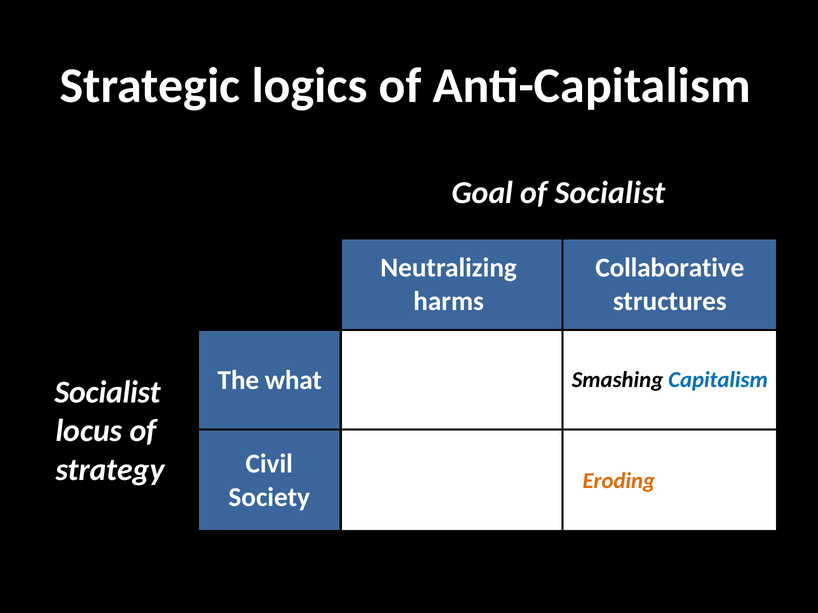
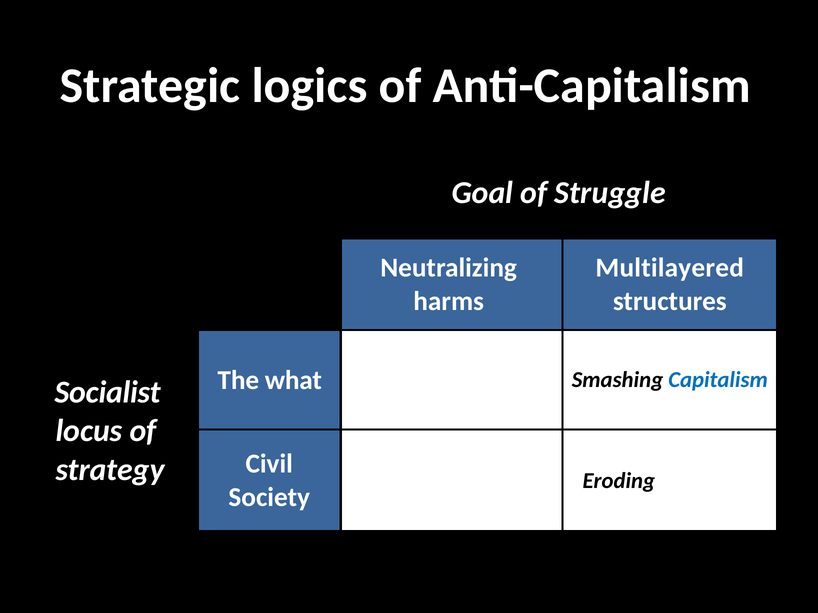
of Socialist: Socialist -> Struggle
Collaborative: Collaborative -> Multilayered
Eroding colour: orange -> black
